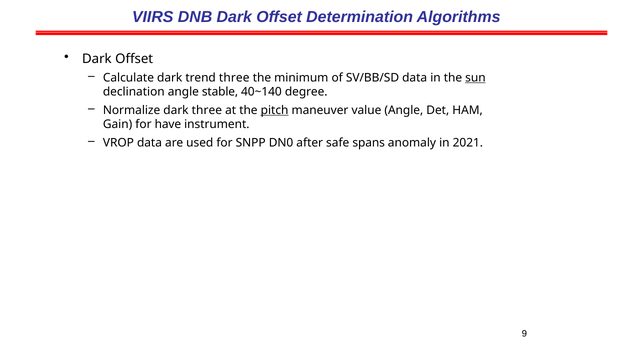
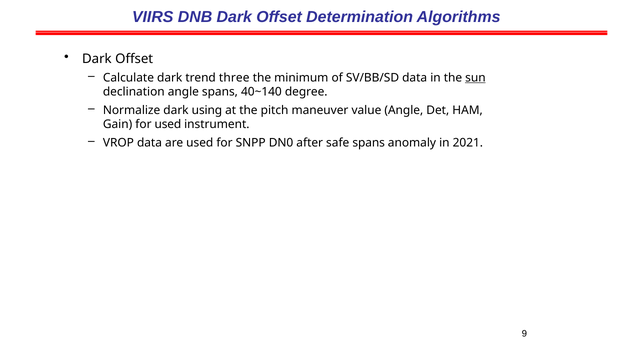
angle stable: stable -> spans
dark three: three -> using
pitch underline: present -> none
for have: have -> used
